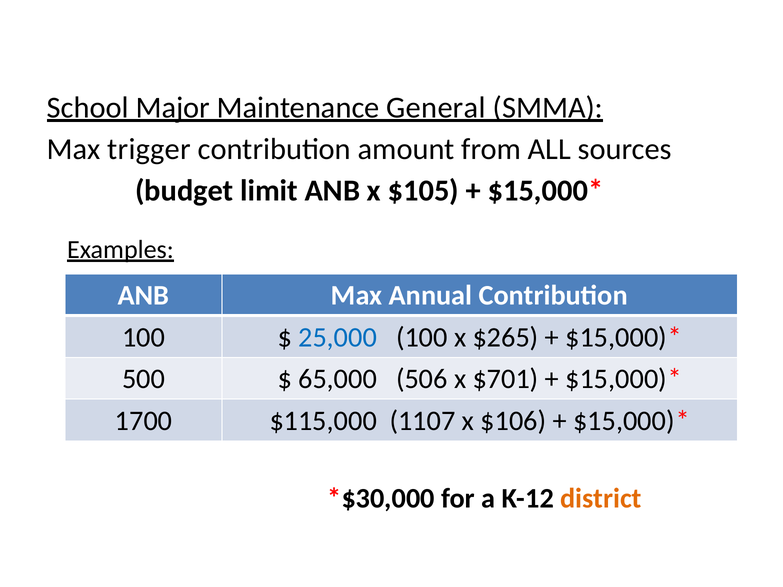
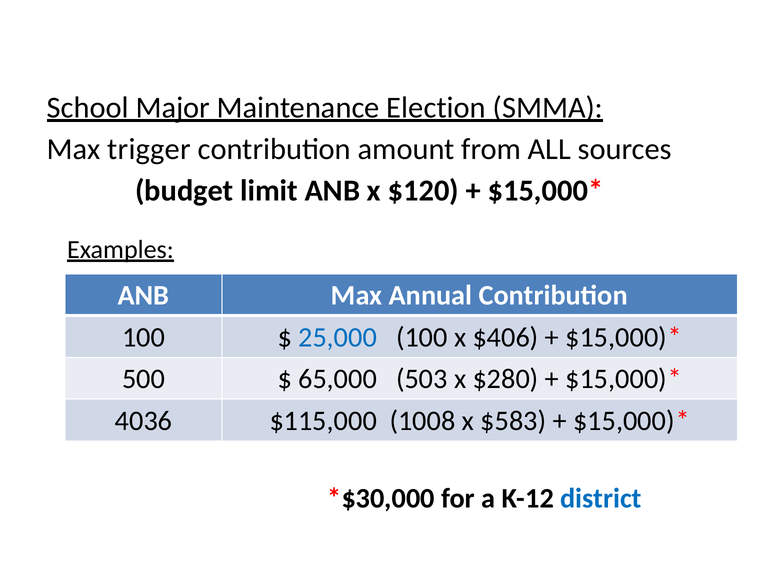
General: General -> Election
$105: $105 -> $120
$265: $265 -> $406
506: 506 -> 503
$701: $701 -> $280
1700: 1700 -> 4036
1107: 1107 -> 1008
$106: $106 -> $583
district colour: orange -> blue
